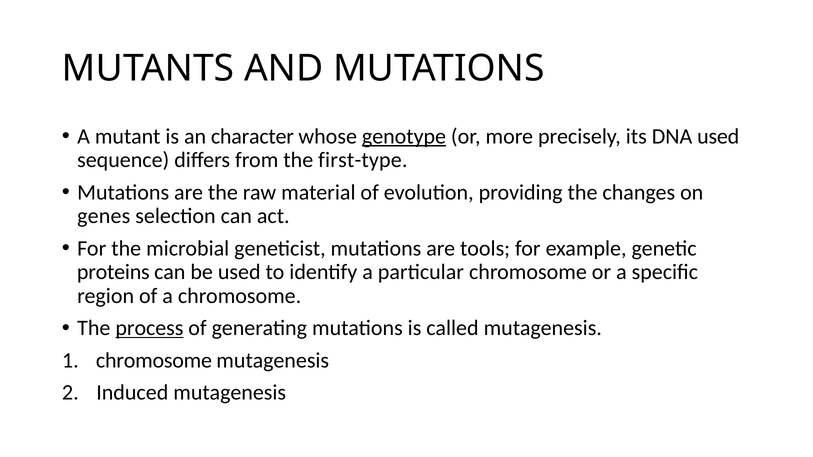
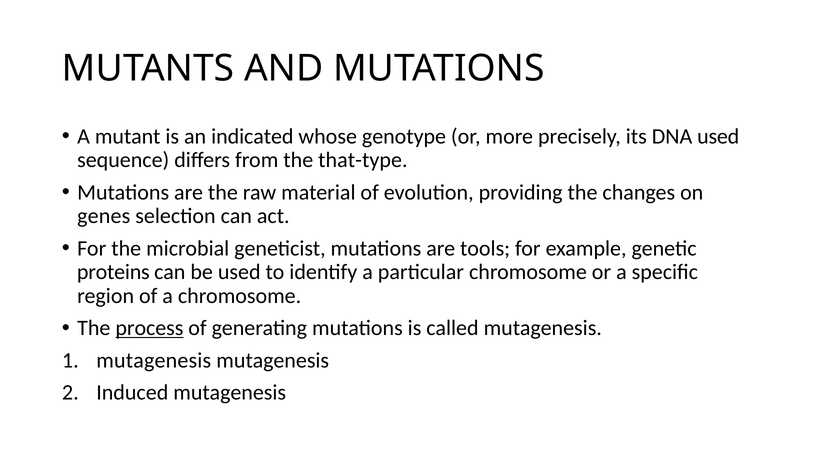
character: character -> indicated
genotype underline: present -> none
first-type: first-type -> that-type
chromosome at (154, 361): chromosome -> mutagenesis
